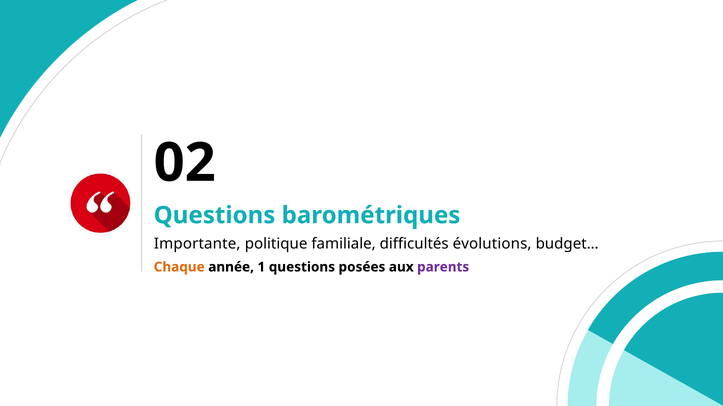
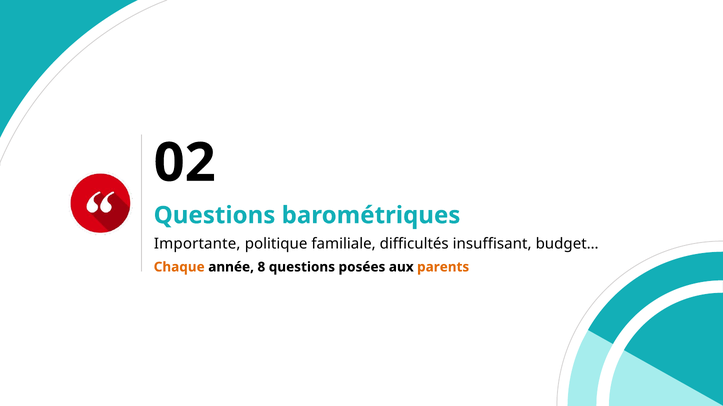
évolutions: évolutions -> insuffisant
1: 1 -> 8
parents colour: purple -> orange
